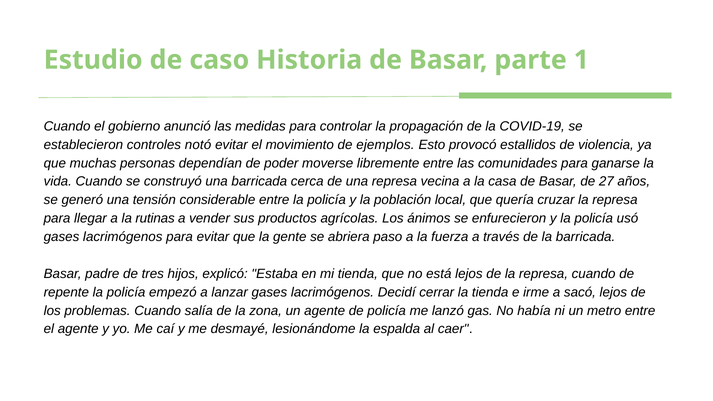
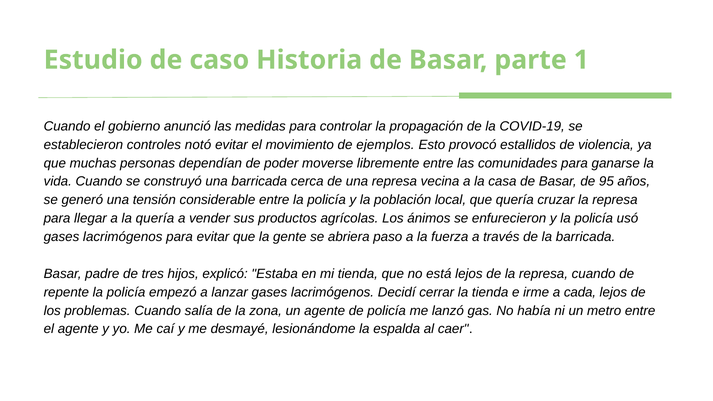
27: 27 -> 95
la rutinas: rutinas -> quería
sacó: sacó -> cada
